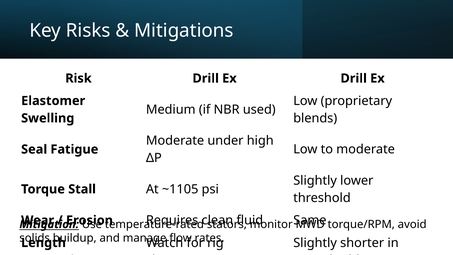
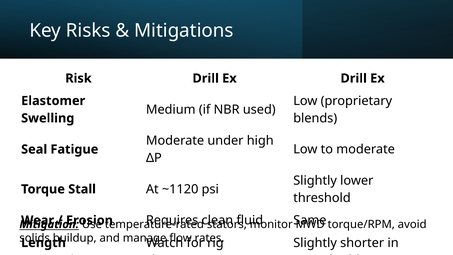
~1105: ~1105 -> ~1120
